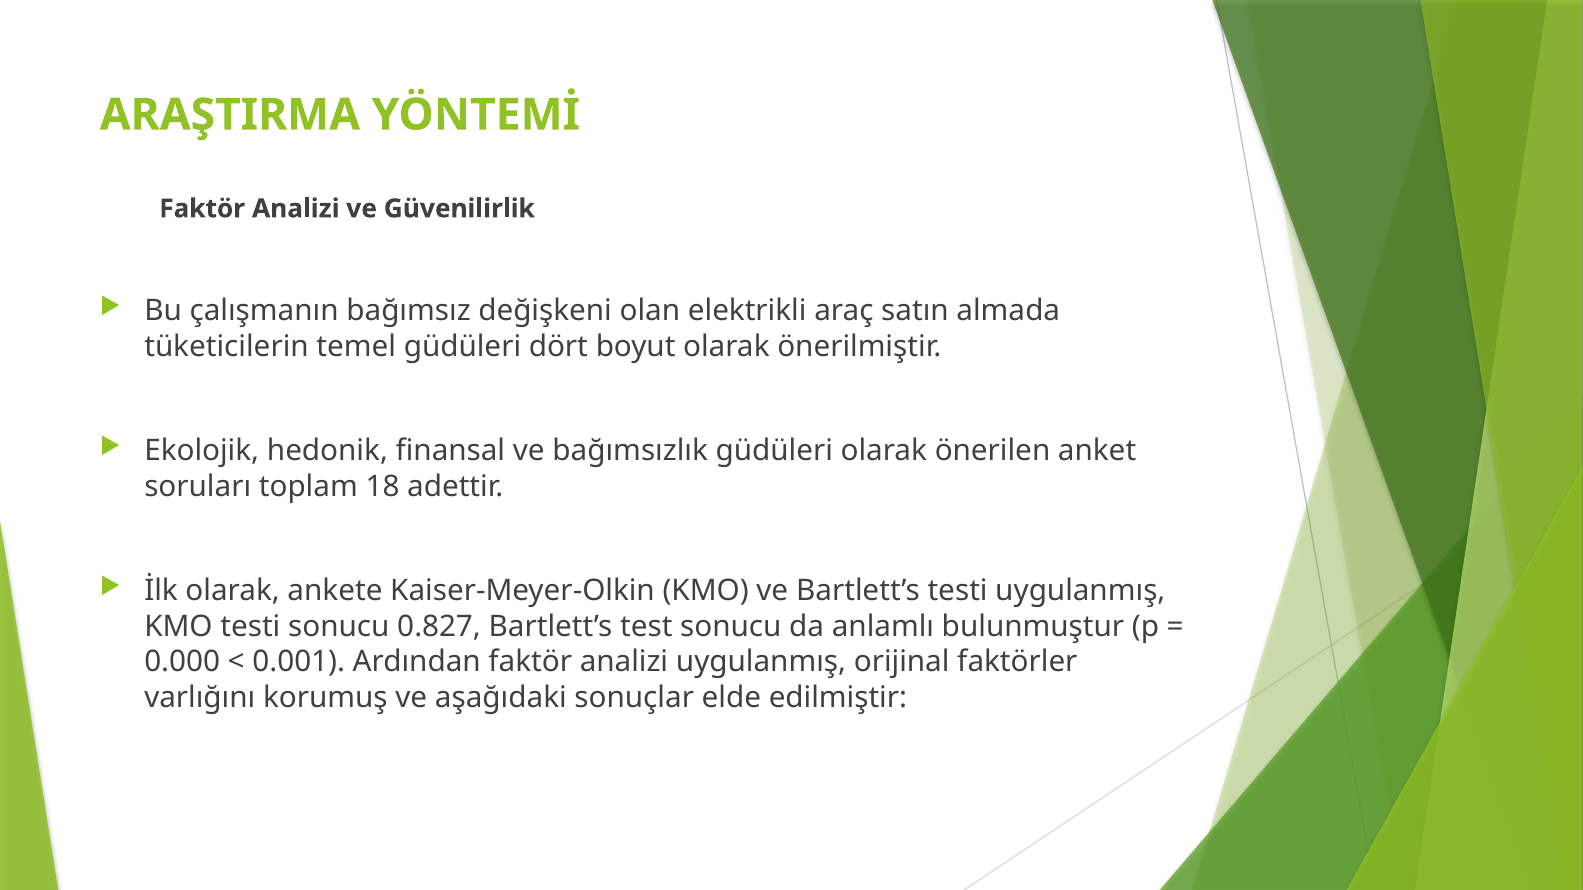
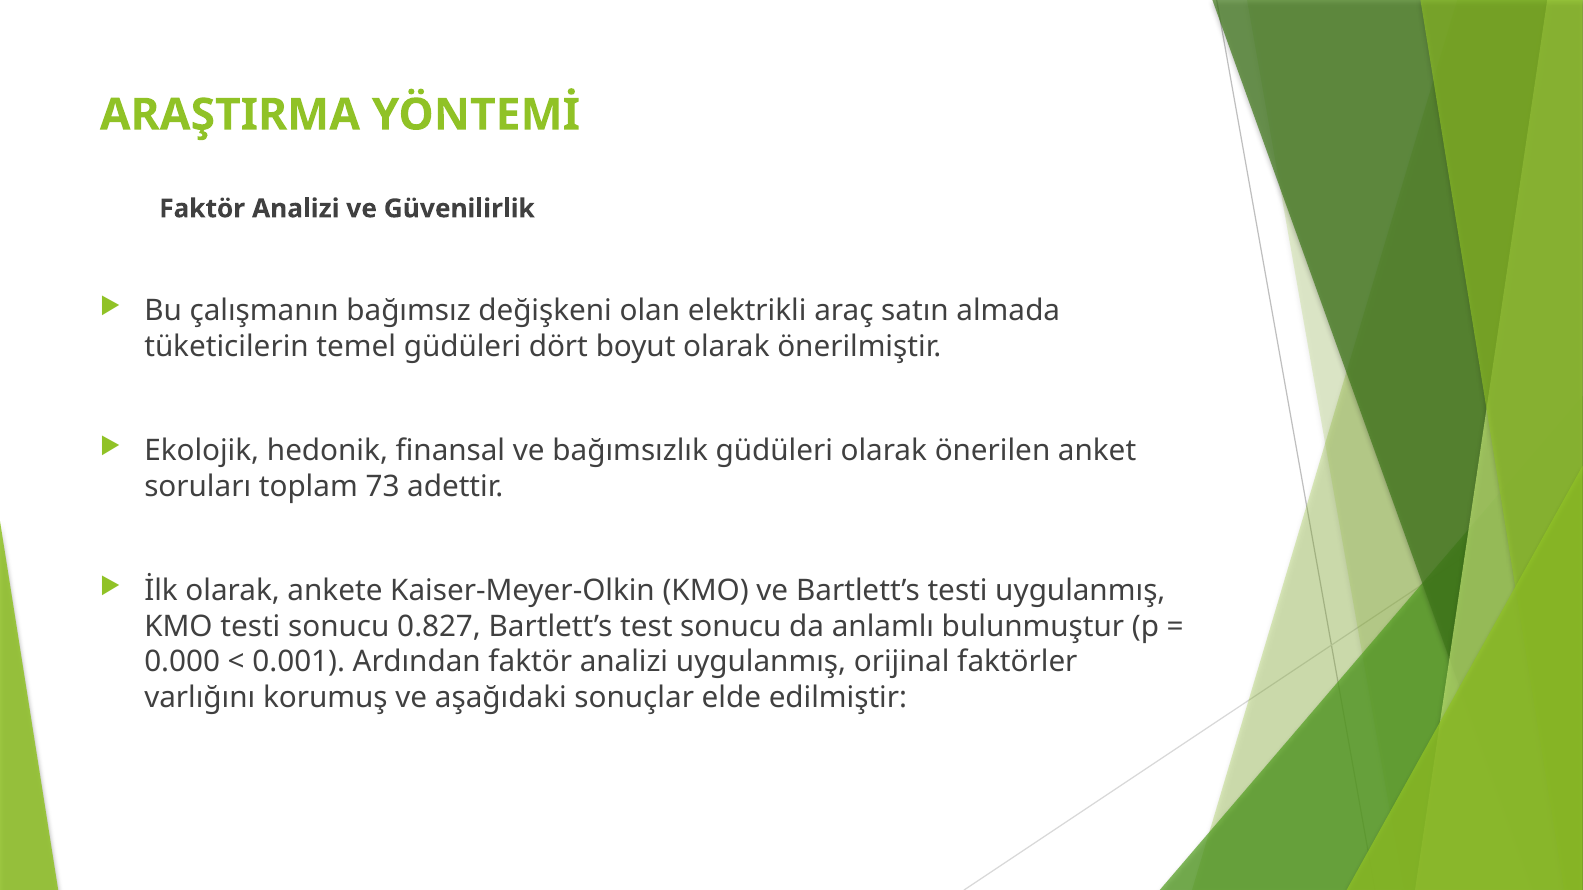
18: 18 -> 73
